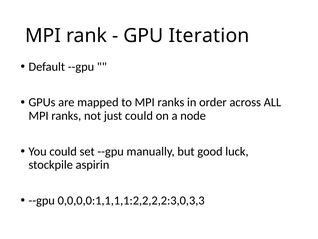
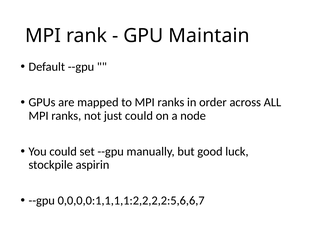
Iteration: Iteration -> Maintain
0,0,0,0:1,1,1,1:2,2,2,2:3,0,3,3: 0,0,0,0:1,1,1,1:2,2,2,2:3,0,3,3 -> 0,0,0,0:1,1,1,1:2,2,2,2:5,6,6,7
